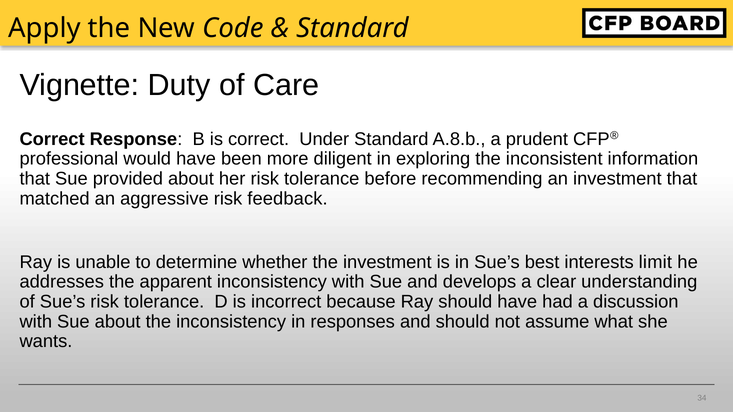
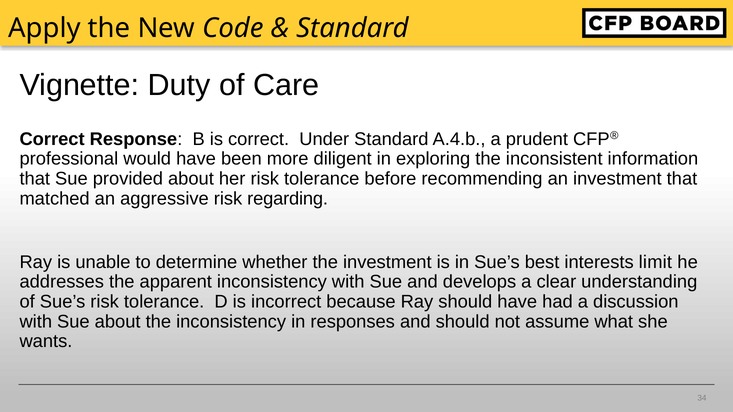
A.8.b: A.8.b -> A.4.b
feedback: feedback -> regarding
